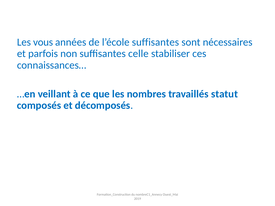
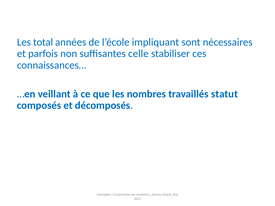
vous: vous -> total
l’école suffisantes: suffisantes -> impliquant
